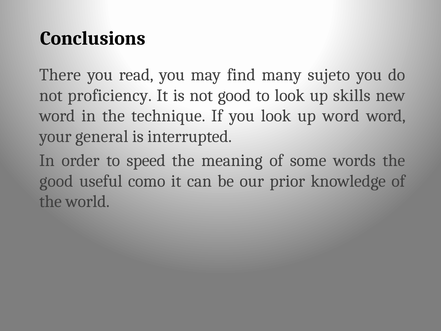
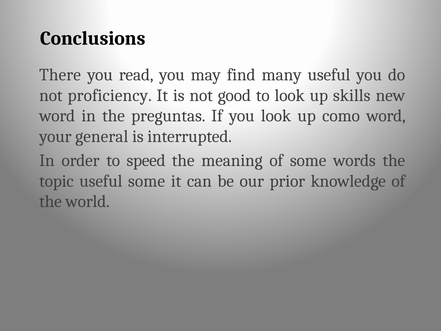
many sujeto: sujeto -> useful
technique: technique -> preguntas
up word: word -> como
good at (56, 181): good -> topic
useful como: como -> some
